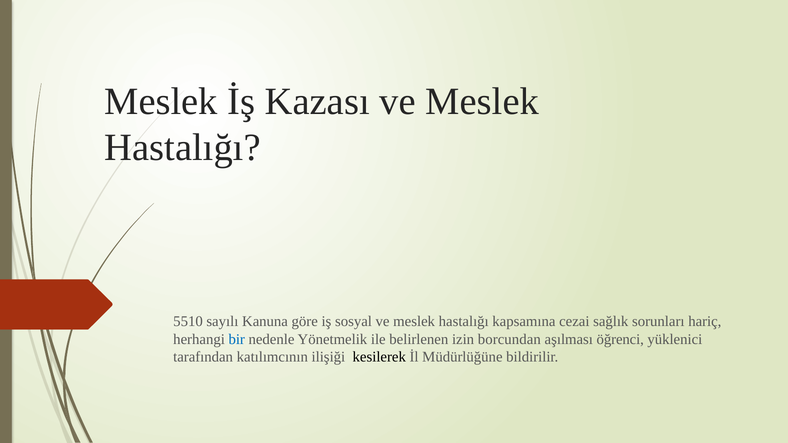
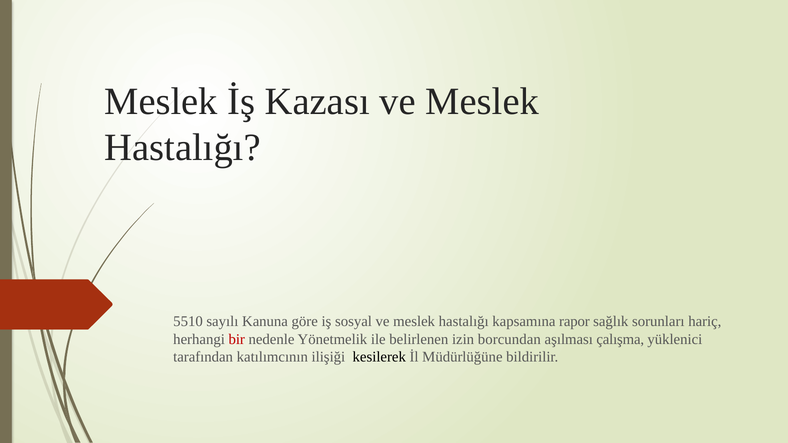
cezai: cezai -> rapor
bir colour: blue -> red
öğrenci: öğrenci -> çalışma
